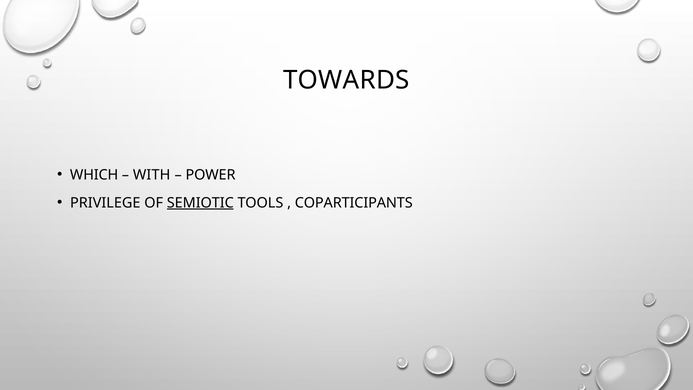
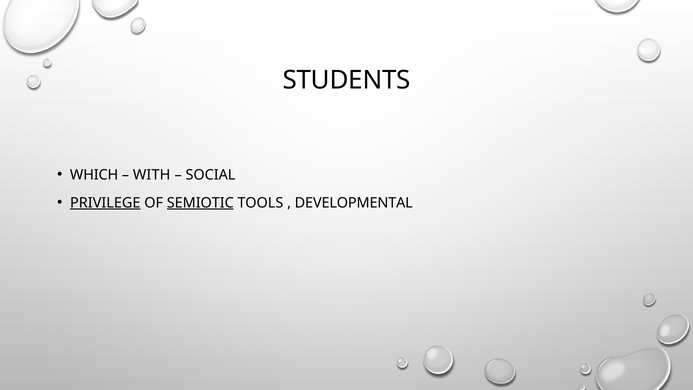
TOWARDS: TOWARDS -> STUDENTS
POWER: POWER -> SOCIAL
PRIVILEGE underline: none -> present
COPARTICIPANTS: COPARTICIPANTS -> DEVELOPMENTAL
